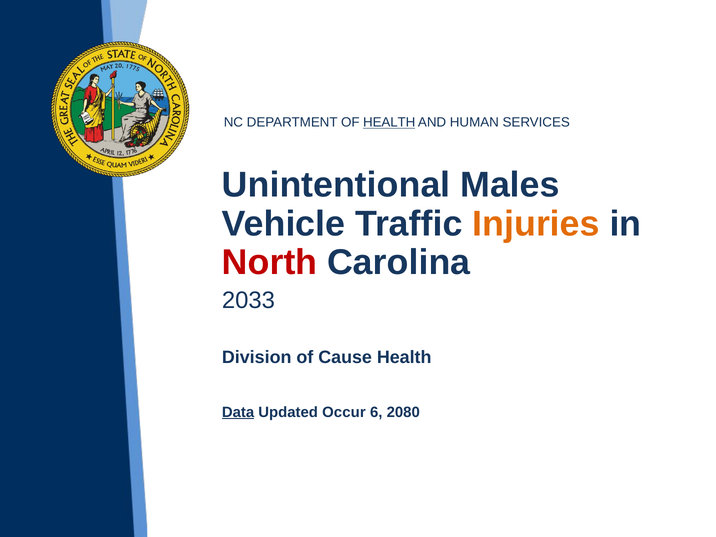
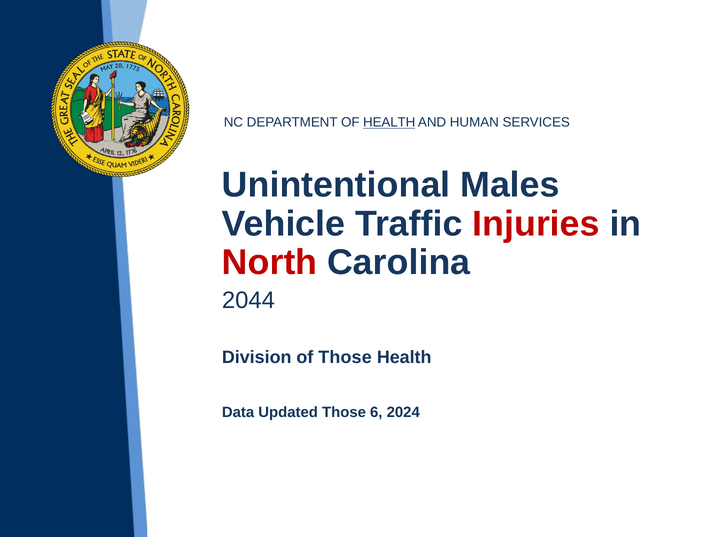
Injuries colour: orange -> red
2033: 2033 -> 2044
of Cause: Cause -> Those
Data underline: present -> none
Updated Occur: Occur -> Those
2080: 2080 -> 2024
